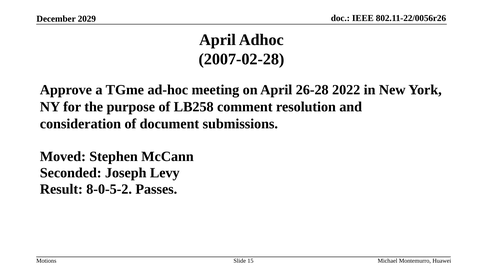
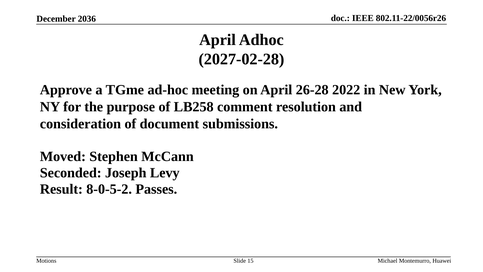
2029: 2029 -> 2036
2007-02-28: 2007-02-28 -> 2027-02-28
